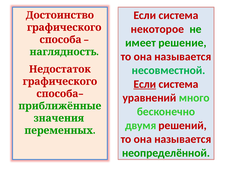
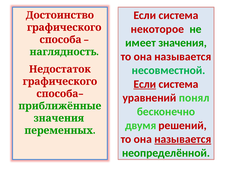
имеет решение: решение -> значения
много: много -> понял
называется at (183, 139) underline: none -> present
